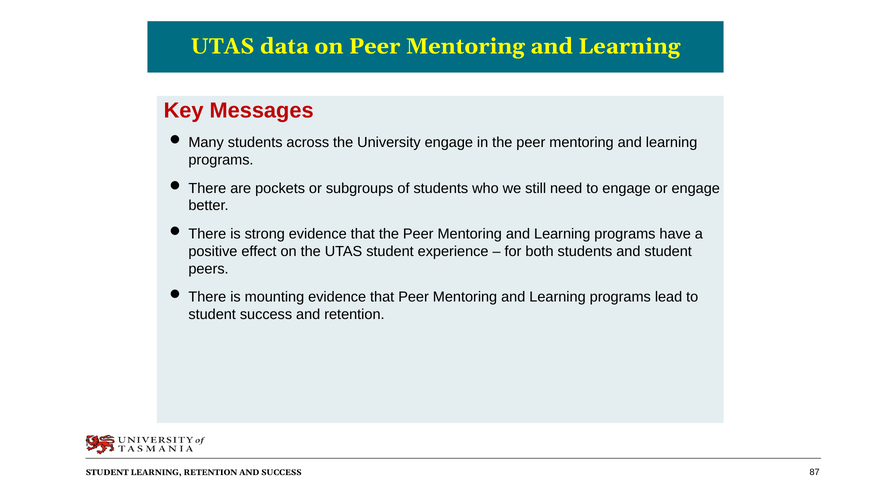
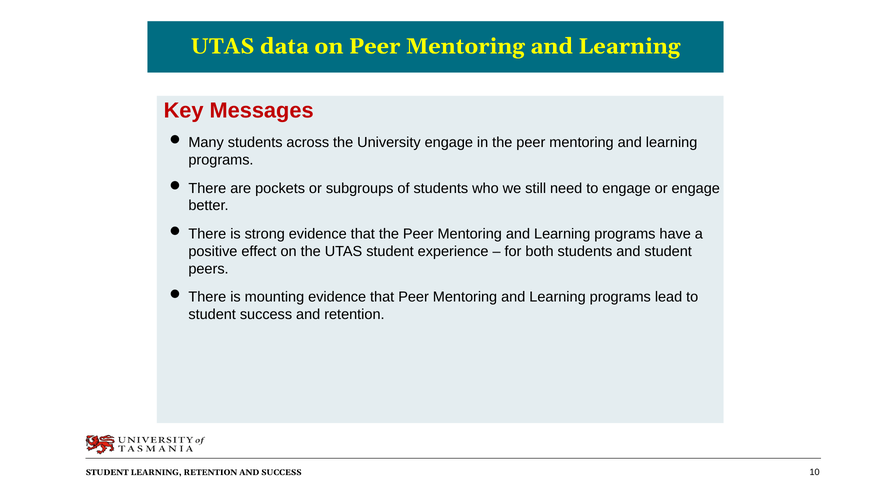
87: 87 -> 10
